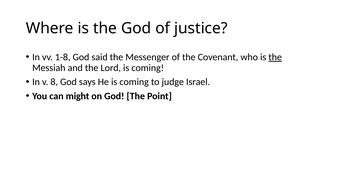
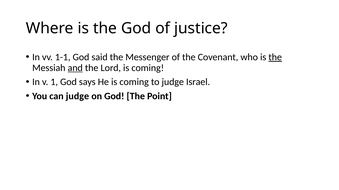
1-8: 1-8 -> 1-1
and underline: none -> present
8: 8 -> 1
can might: might -> judge
